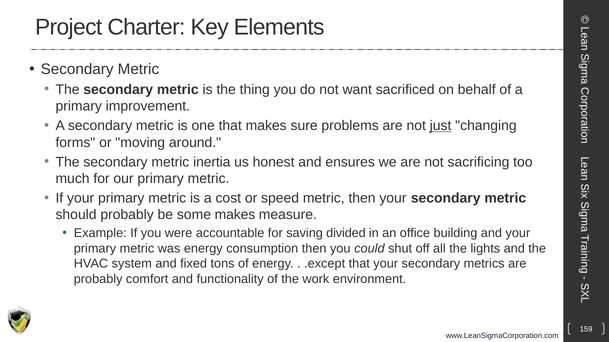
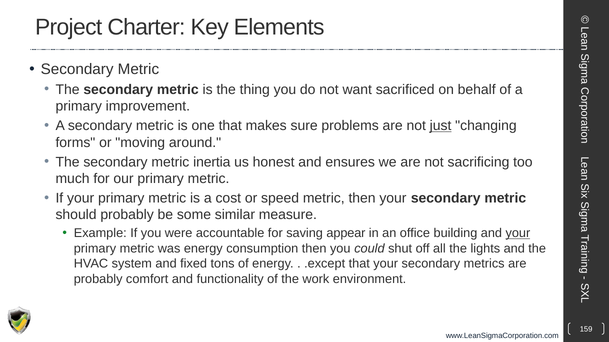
some makes: makes -> similar
divided: divided -> appear
your at (518, 234) underline: none -> present
